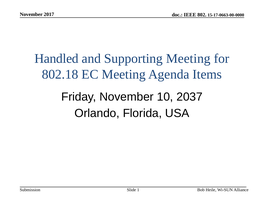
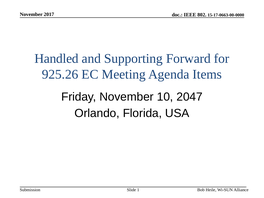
Supporting Meeting: Meeting -> Forward
802.18: 802.18 -> 925.26
2037: 2037 -> 2047
